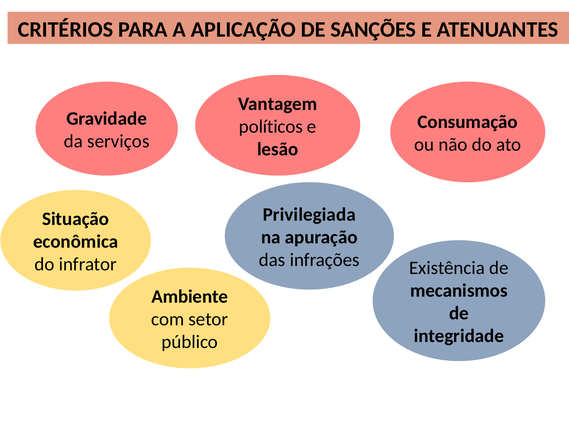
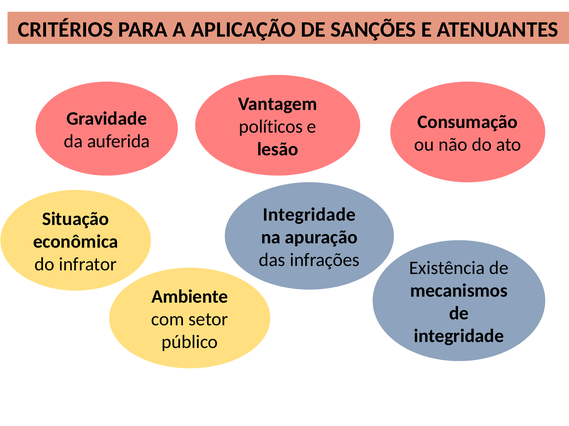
serviços: serviços -> auferida
Privilegiada at (309, 215): Privilegiada -> Integridade
